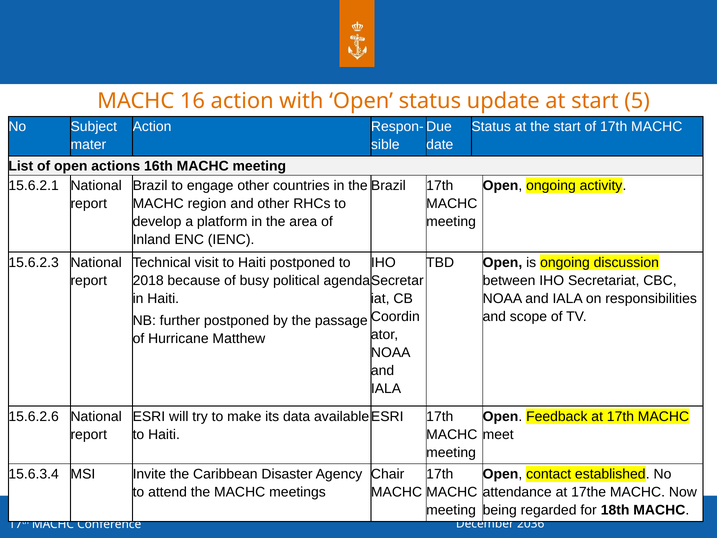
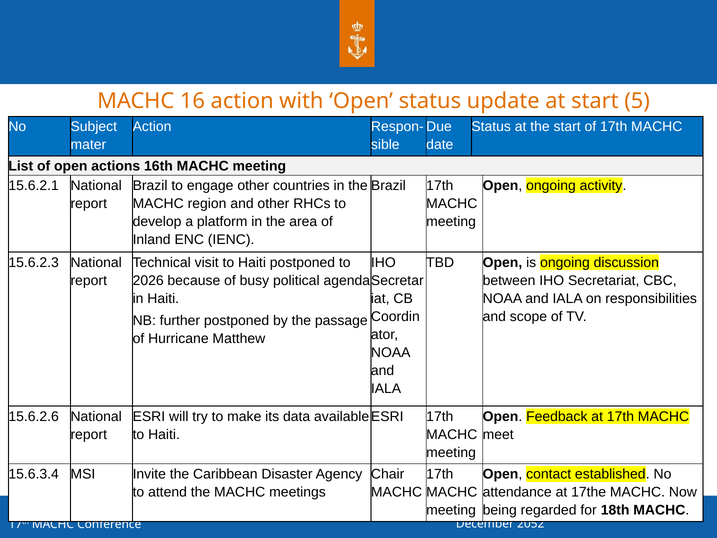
2018: 2018 -> 2026
2036: 2036 -> 2052
